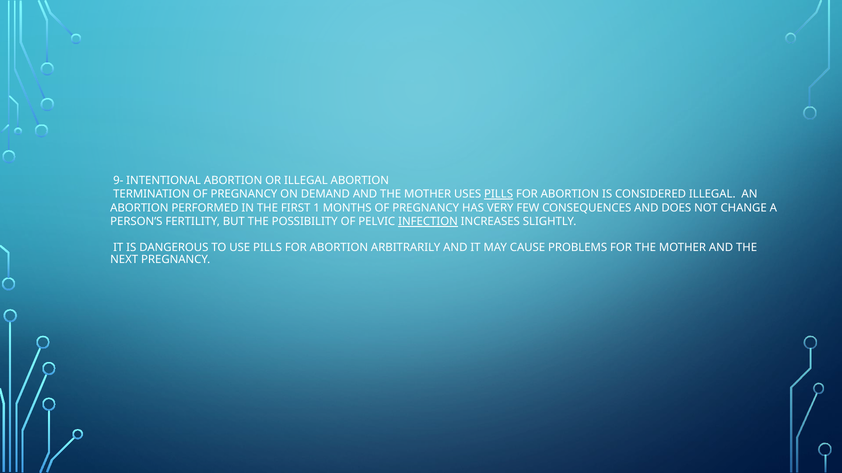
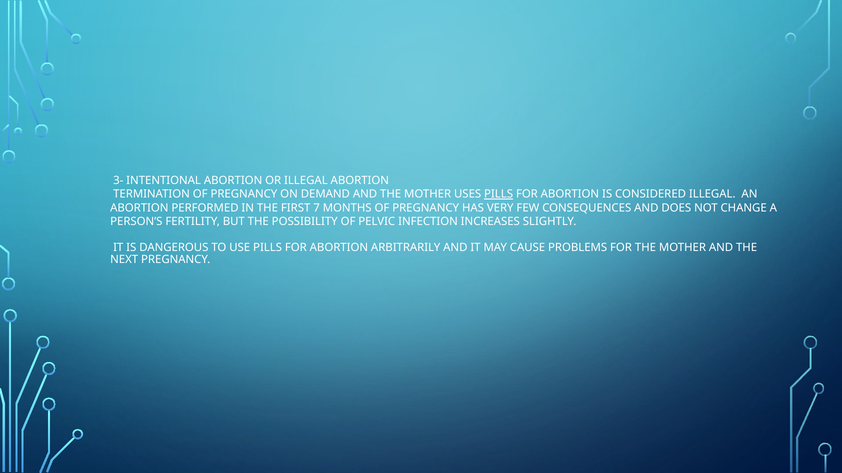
9-: 9- -> 3-
1: 1 -> 7
INFECTION underline: present -> none
